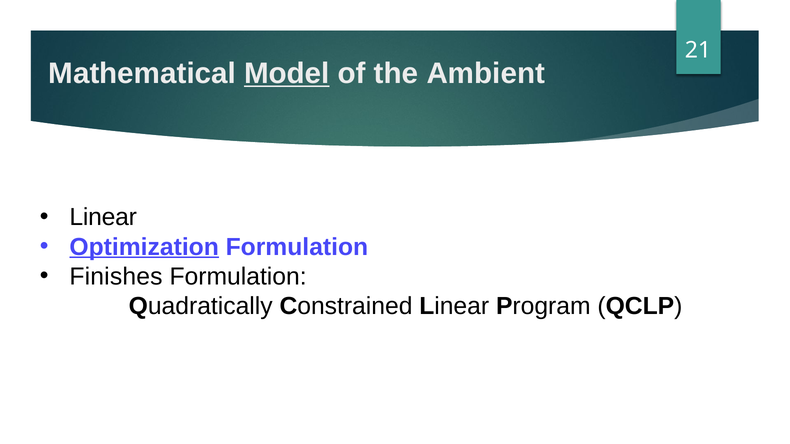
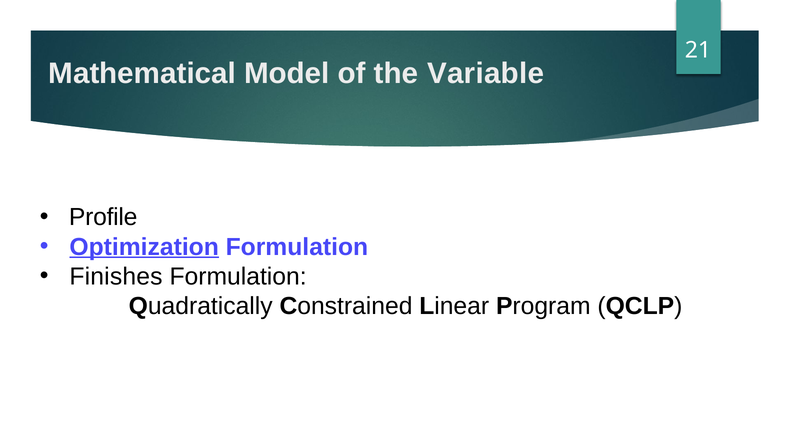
Model underline: present -> none
Ambient: Ambient -> Variable
Linear at (103, 217): Linear -> Profile
